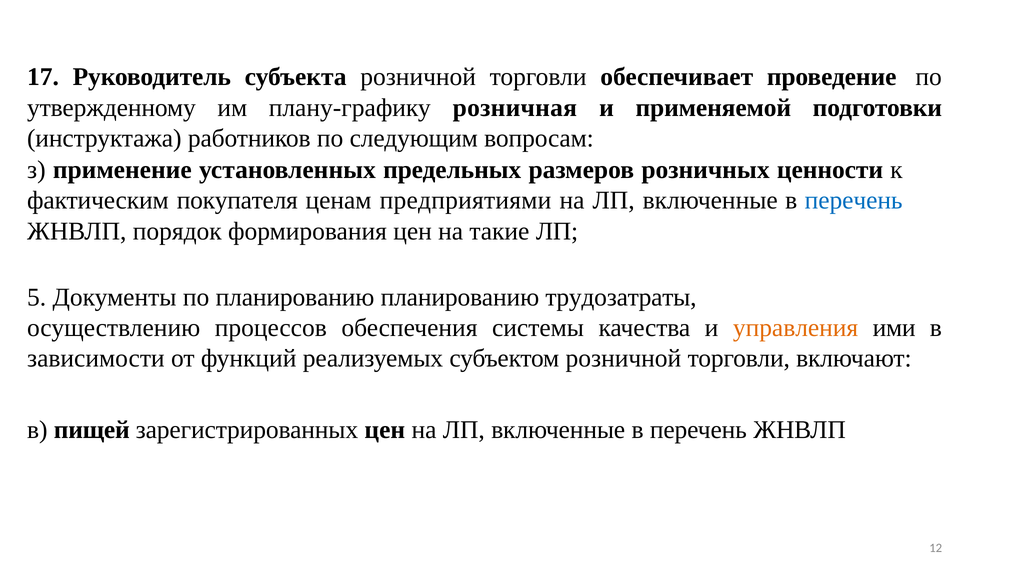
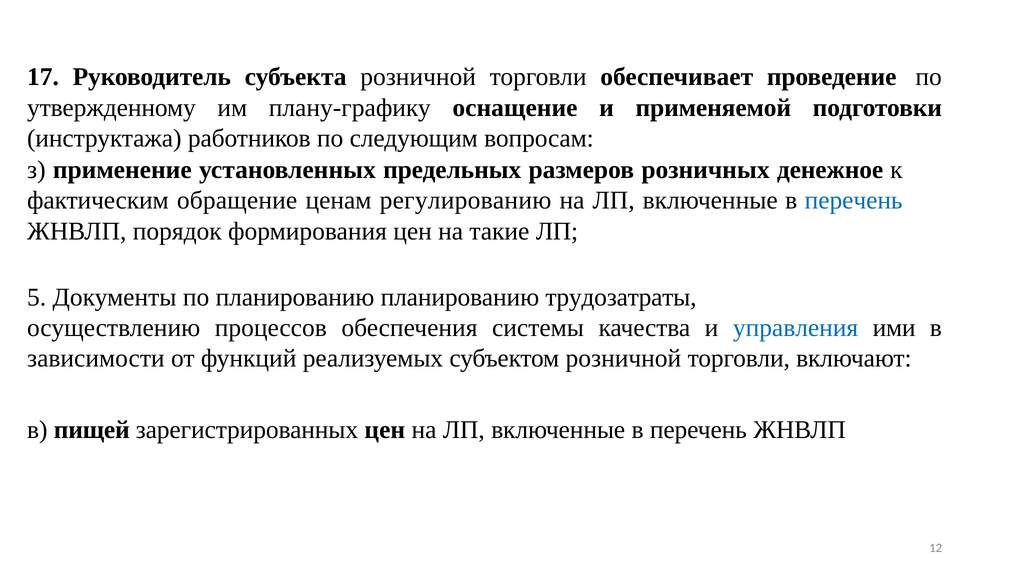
розничная: розничная -> оснащение
ценности: ценности -> денежное
покупателя: покупателя -> обращение
предприятиями: предприятиями -> регулированию
управления colour: orange -> blue
